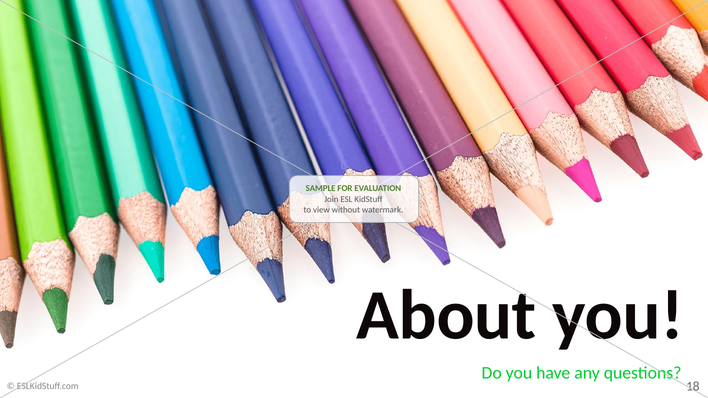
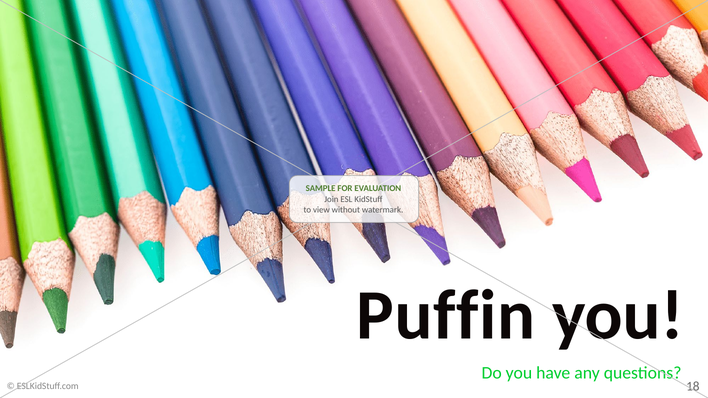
About: About -> Puffin
